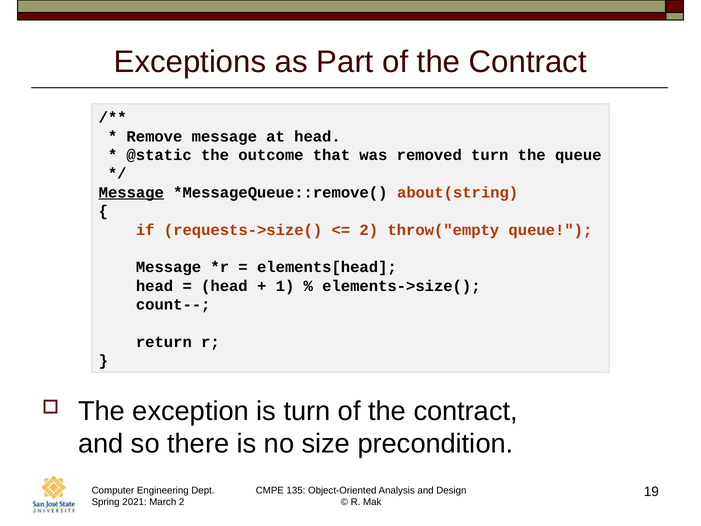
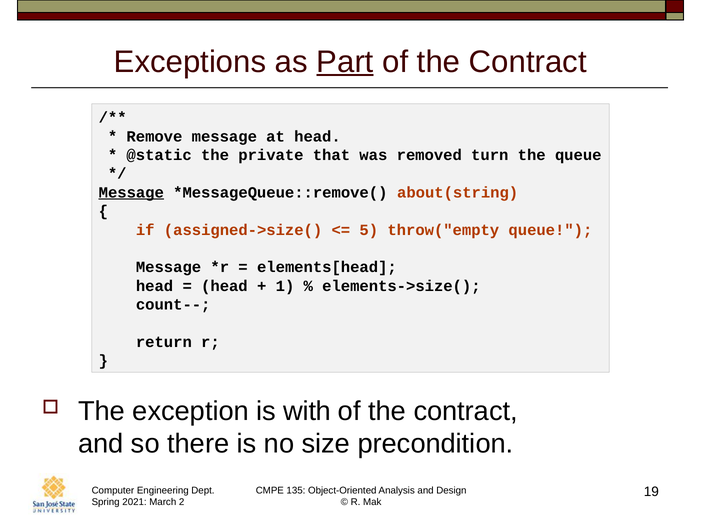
Part underline: none -> present
outcome: outcome -> private
requests->size(: requests->size( -> assigned->size(
2 at (369, 230): 2 -> 5
is turn: turn -> with
